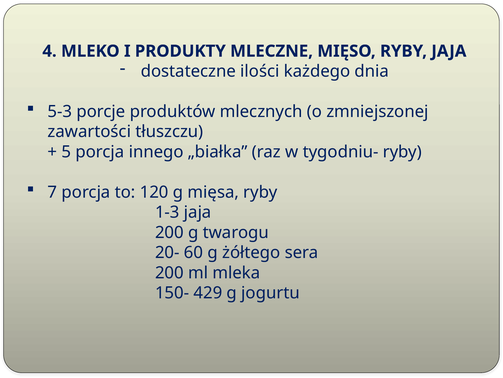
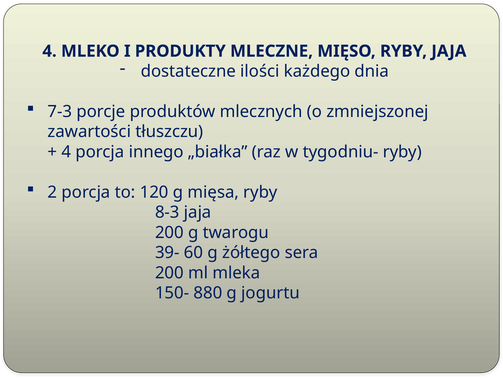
5-3: 5-3 -> 7-3
5 at (66, 152): 5 -> 4
7: 7 -> 2
1-3: 1-3 -> 8-3
20-: 20- -> 39-
429: 429 -> 880
